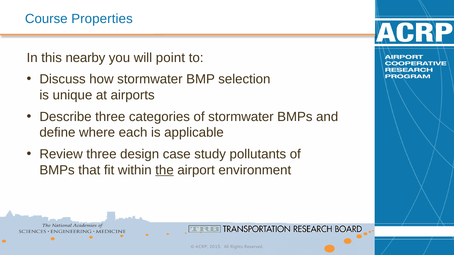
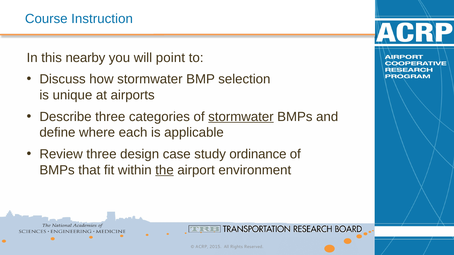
Properties: Properties -> Instruction
stormwater at (241, 117) underline: none -> present
pollutants: pollutants -> ordinance
